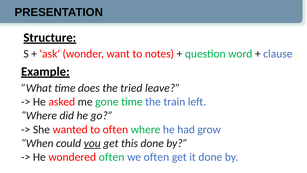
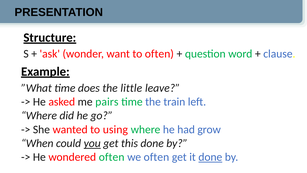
to notes: notes -> often
tried: tried -> little
gone: gone -> pairs
to often: often -> using
done at (210, 157) underline: none -> present
